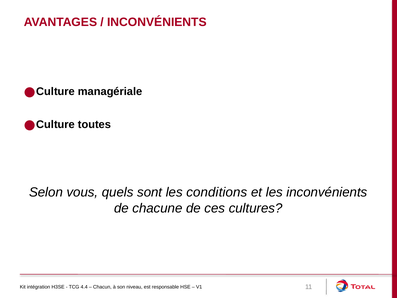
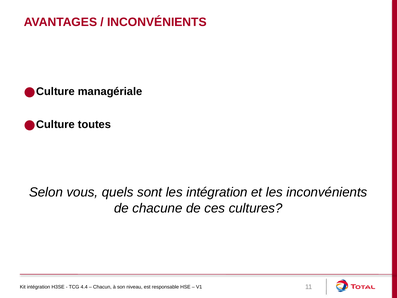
les conditions: conditions -> intégration
